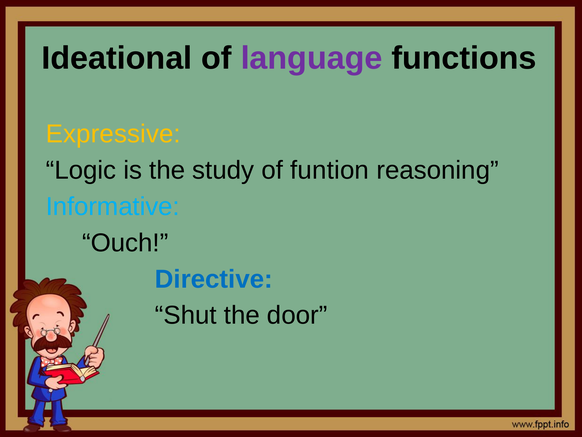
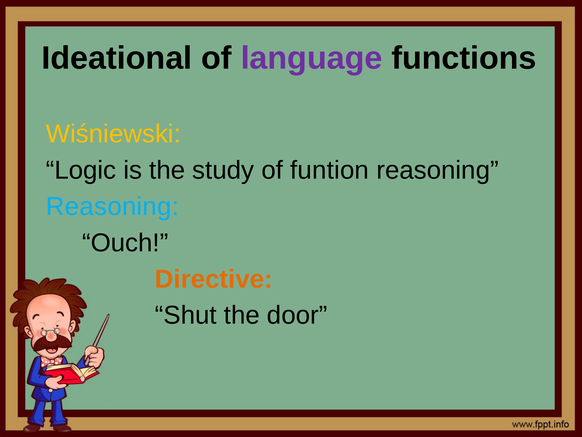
Expressive: Expressive -> Wiśniewski
Informative at (113, 206): Informative -> Reasoning
Directive colour: blue -> orange
